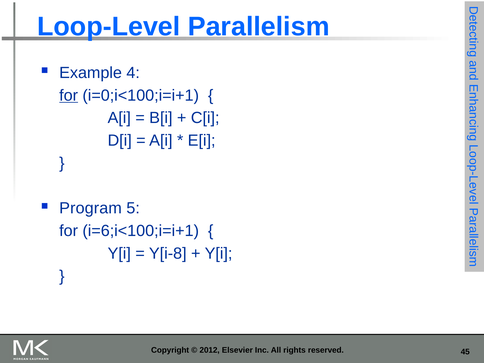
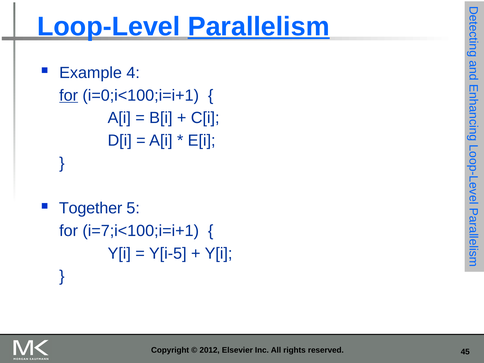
Parallelism underline: none -> present
Program: Program -> Together
i=6;i<100;i=i+1: i=6;i<100;i=i+1 -> i=7;i<100;i=i+1
Y[i-8: Y[i-8 -> Y[i-5
